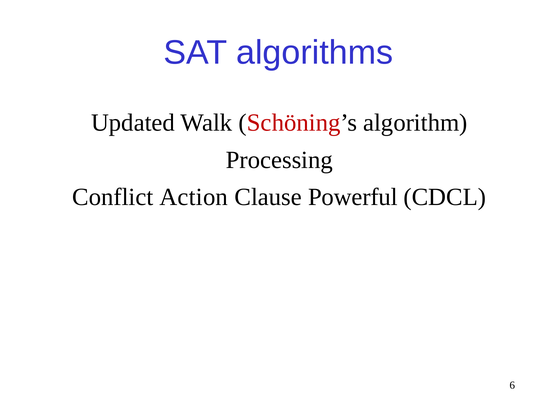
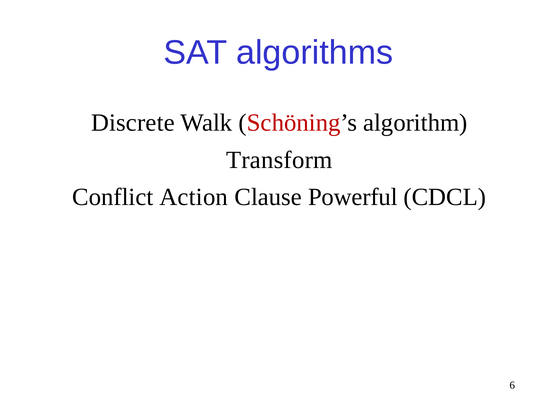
Updated: Updated -> Discrete
Processing: Processing -> Transform
